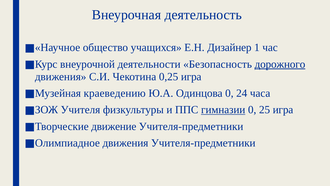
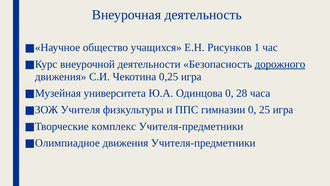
Дизайнер: Дизайнер -> Рисунков
краеведению: краеведению -> университета
24: 24 -> 28
гимназии underline: present -> none
движение: движение -> комплекс
